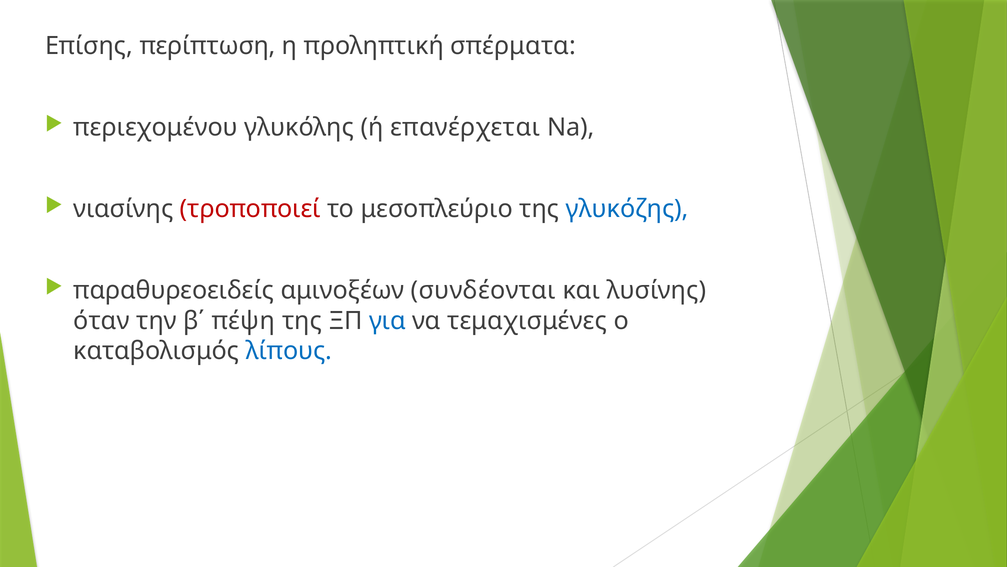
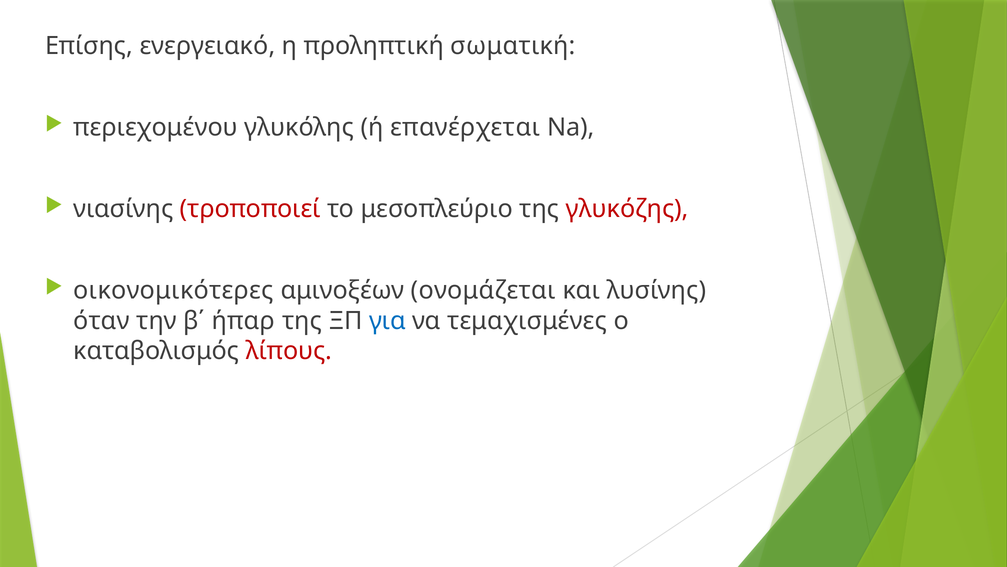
περίπτωση: περίπτωση -> ενεργειακό
σπέρματα: σπέρματα -> σωματική
γλυκόζης colour: blue -> red
παραθυρεοειδείς: παραθυρεοειδείς -> οικονομικότερες
συνδέονται: συνδέονται -> ονομάζεται
πέψη: πέψη -> ήπαρ
λίπους colour: blue -> red
